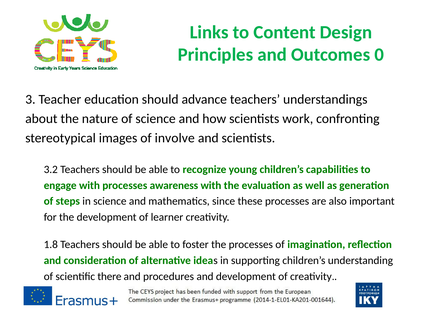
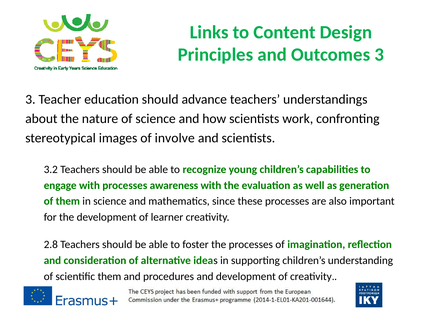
Outcomes 0: 0 -> 3
of steps: steps -> them
1.8: 1.8 -> 2.8
scientific there: there -> them
